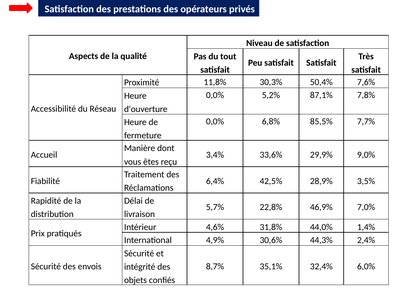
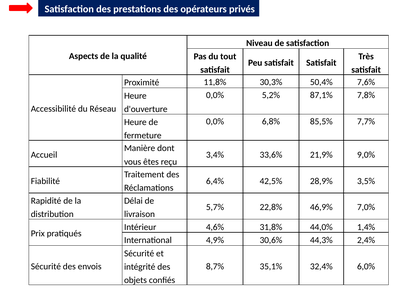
29,9%: 29,9% -> 21,9%
